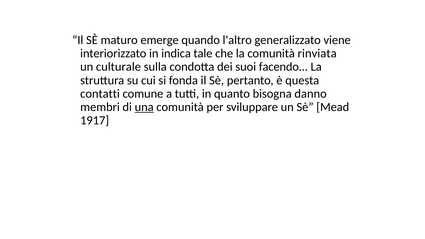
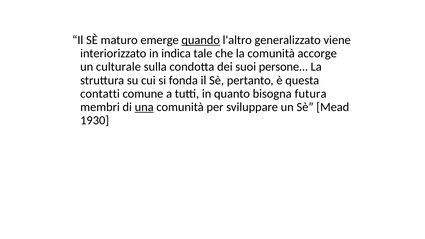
quando underline: none -> present
rinviata: rinviata -> accorge
facendo: facendo -> persone
danno: danno -> futura
1917: 1917 -> 1930
